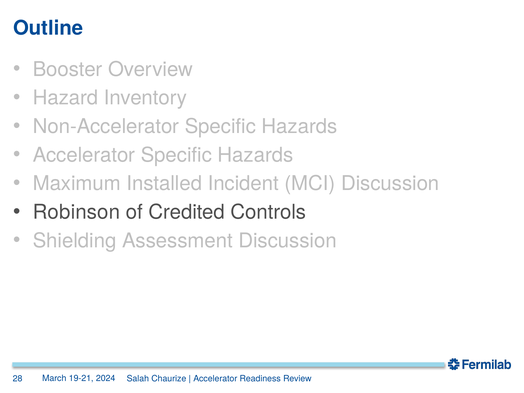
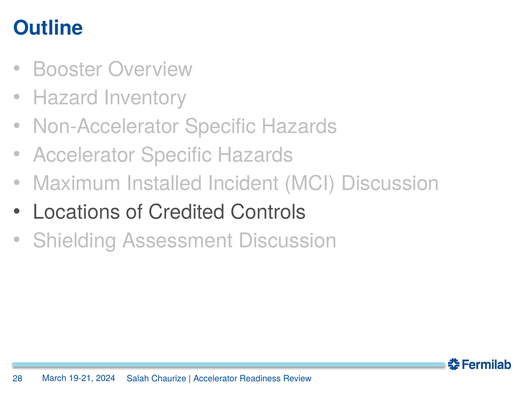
Robinson: Robinson -> Locations
